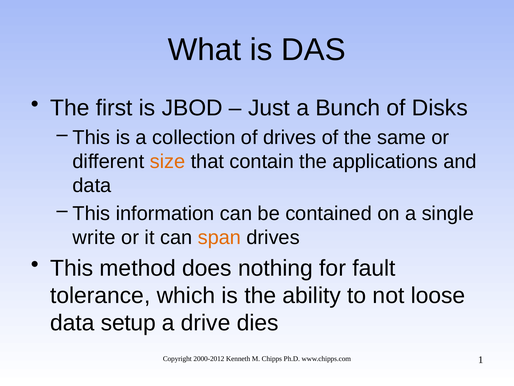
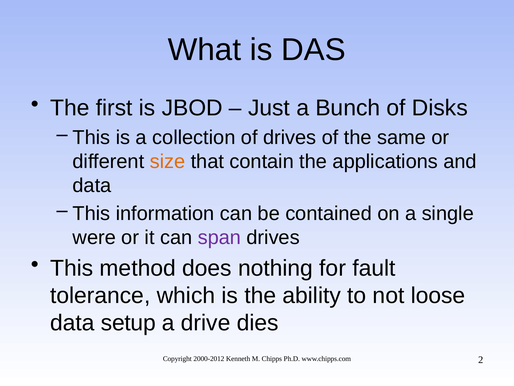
write: write -> were
span colour: orange -> purple
1: 1 -> 2
